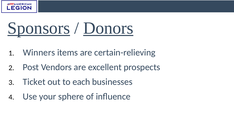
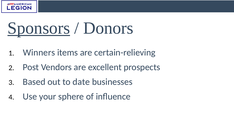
Donors underline: present -> none
Ticket: Ticket -> Based
each: each -> date
